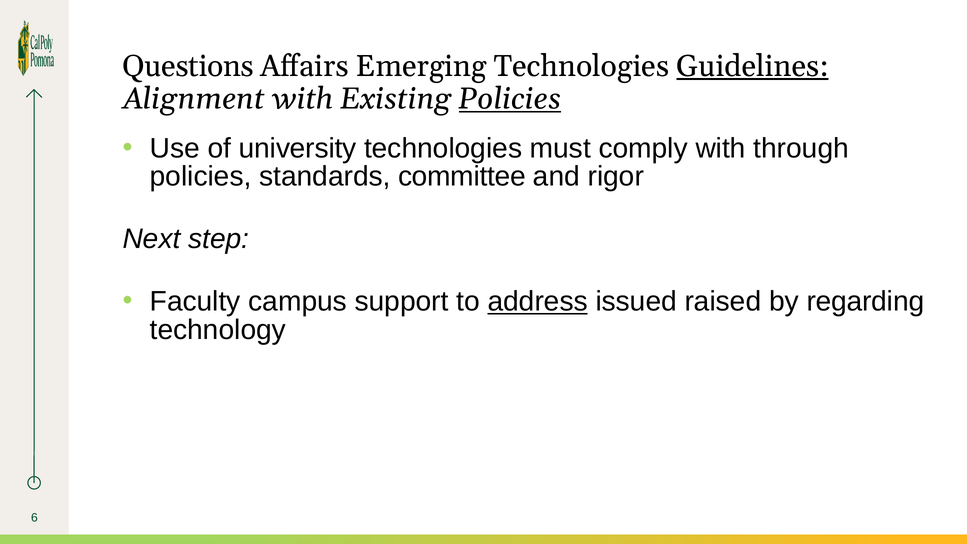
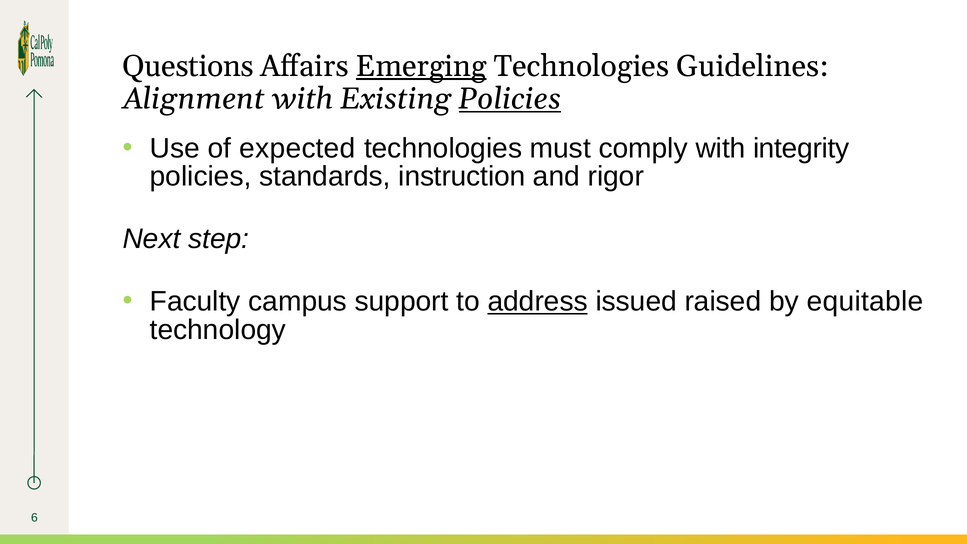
Emerging underline: none -> present
Guidelines underline: present -> none
university: university -> expected
through: through -> integrity
committee: committee -> instruction
regarding: regarding -> equitable
